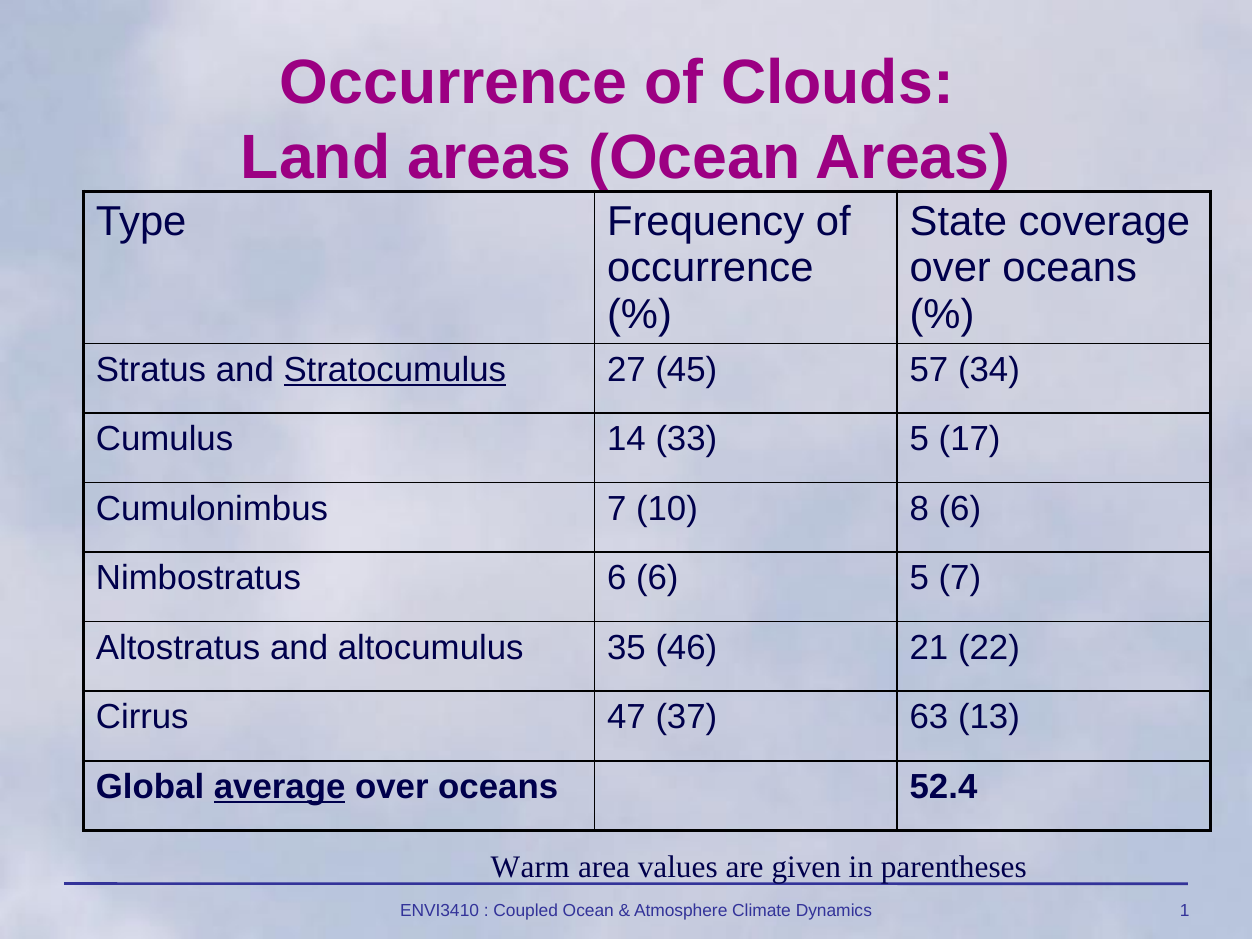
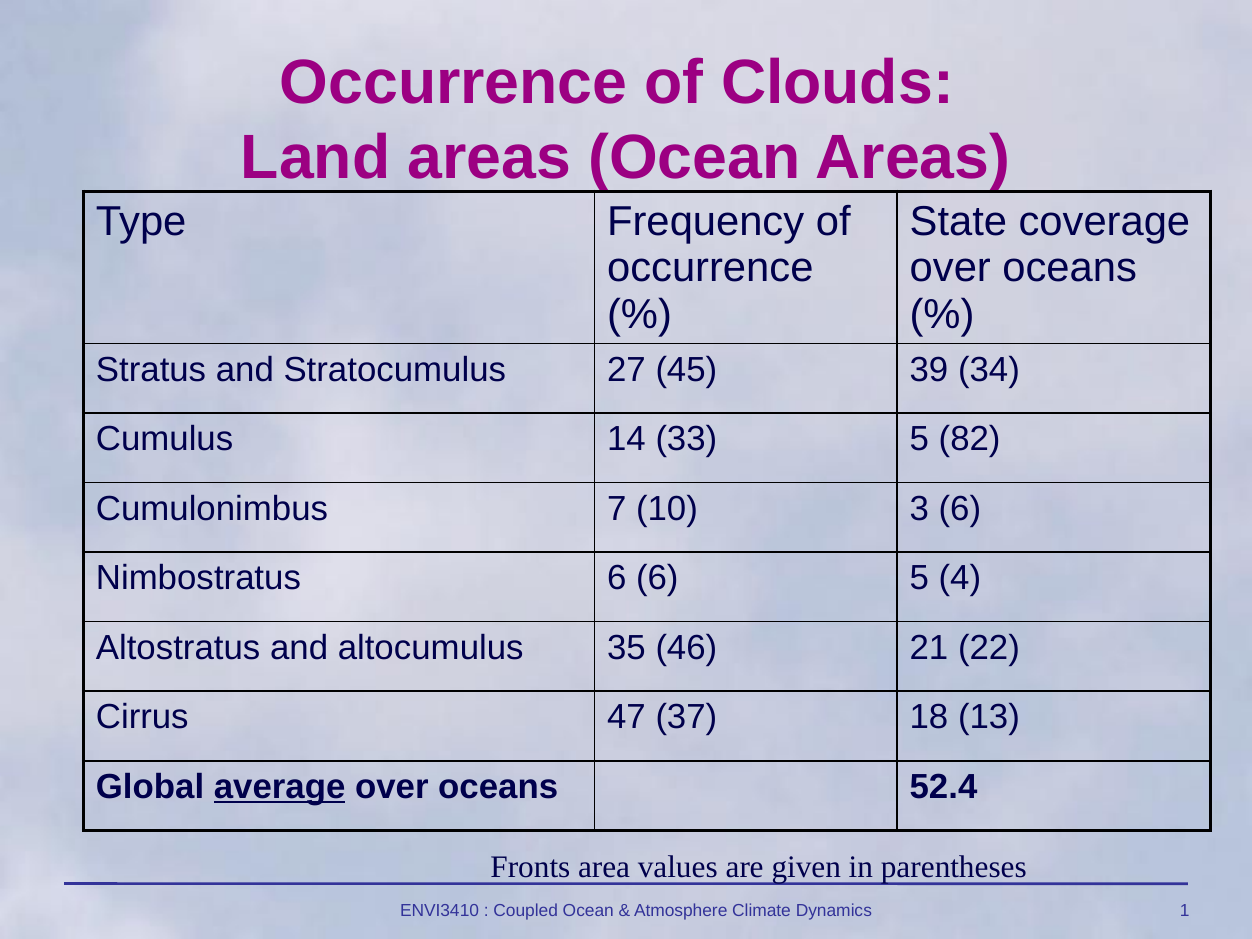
Stratocumulus underline: present -> none
57: 57 -> 39
17: 17 -> 82
8: 8 -> 3
5 7: 7 -> 4
63: 63 -> 18
Warm: Warm -> Fronts
